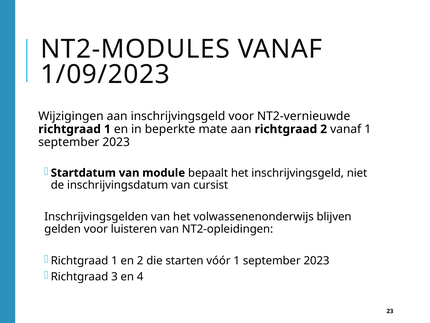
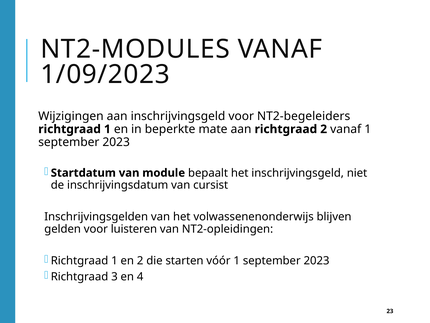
NT2-vernieuwde: NT2-vernieuwde -> NT2-begeleiders
